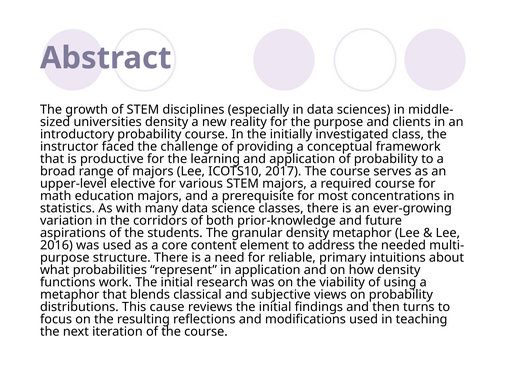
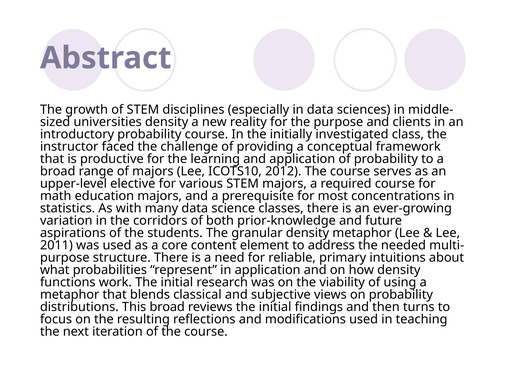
2017: 2017 -> 2012
2016: 2016 -> 2011
This cause: cause -> broad
